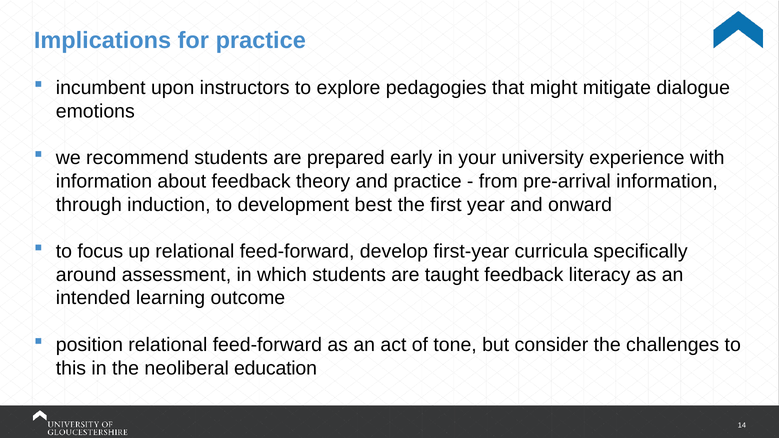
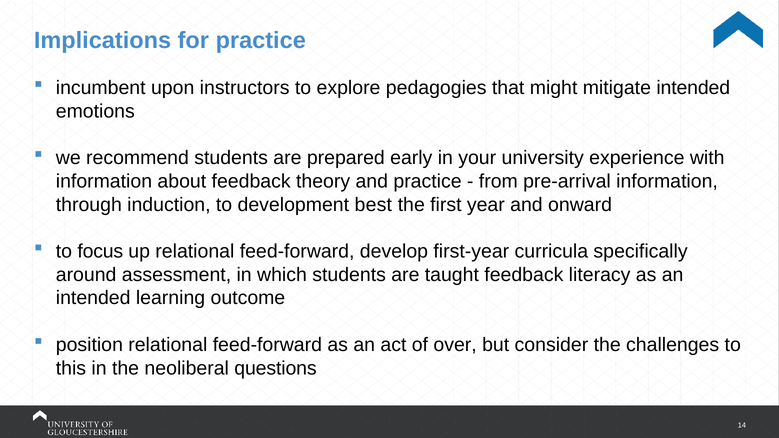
mitigate dialogue: dialogue -> intended
tone: tone -> over
education: education -> questions
